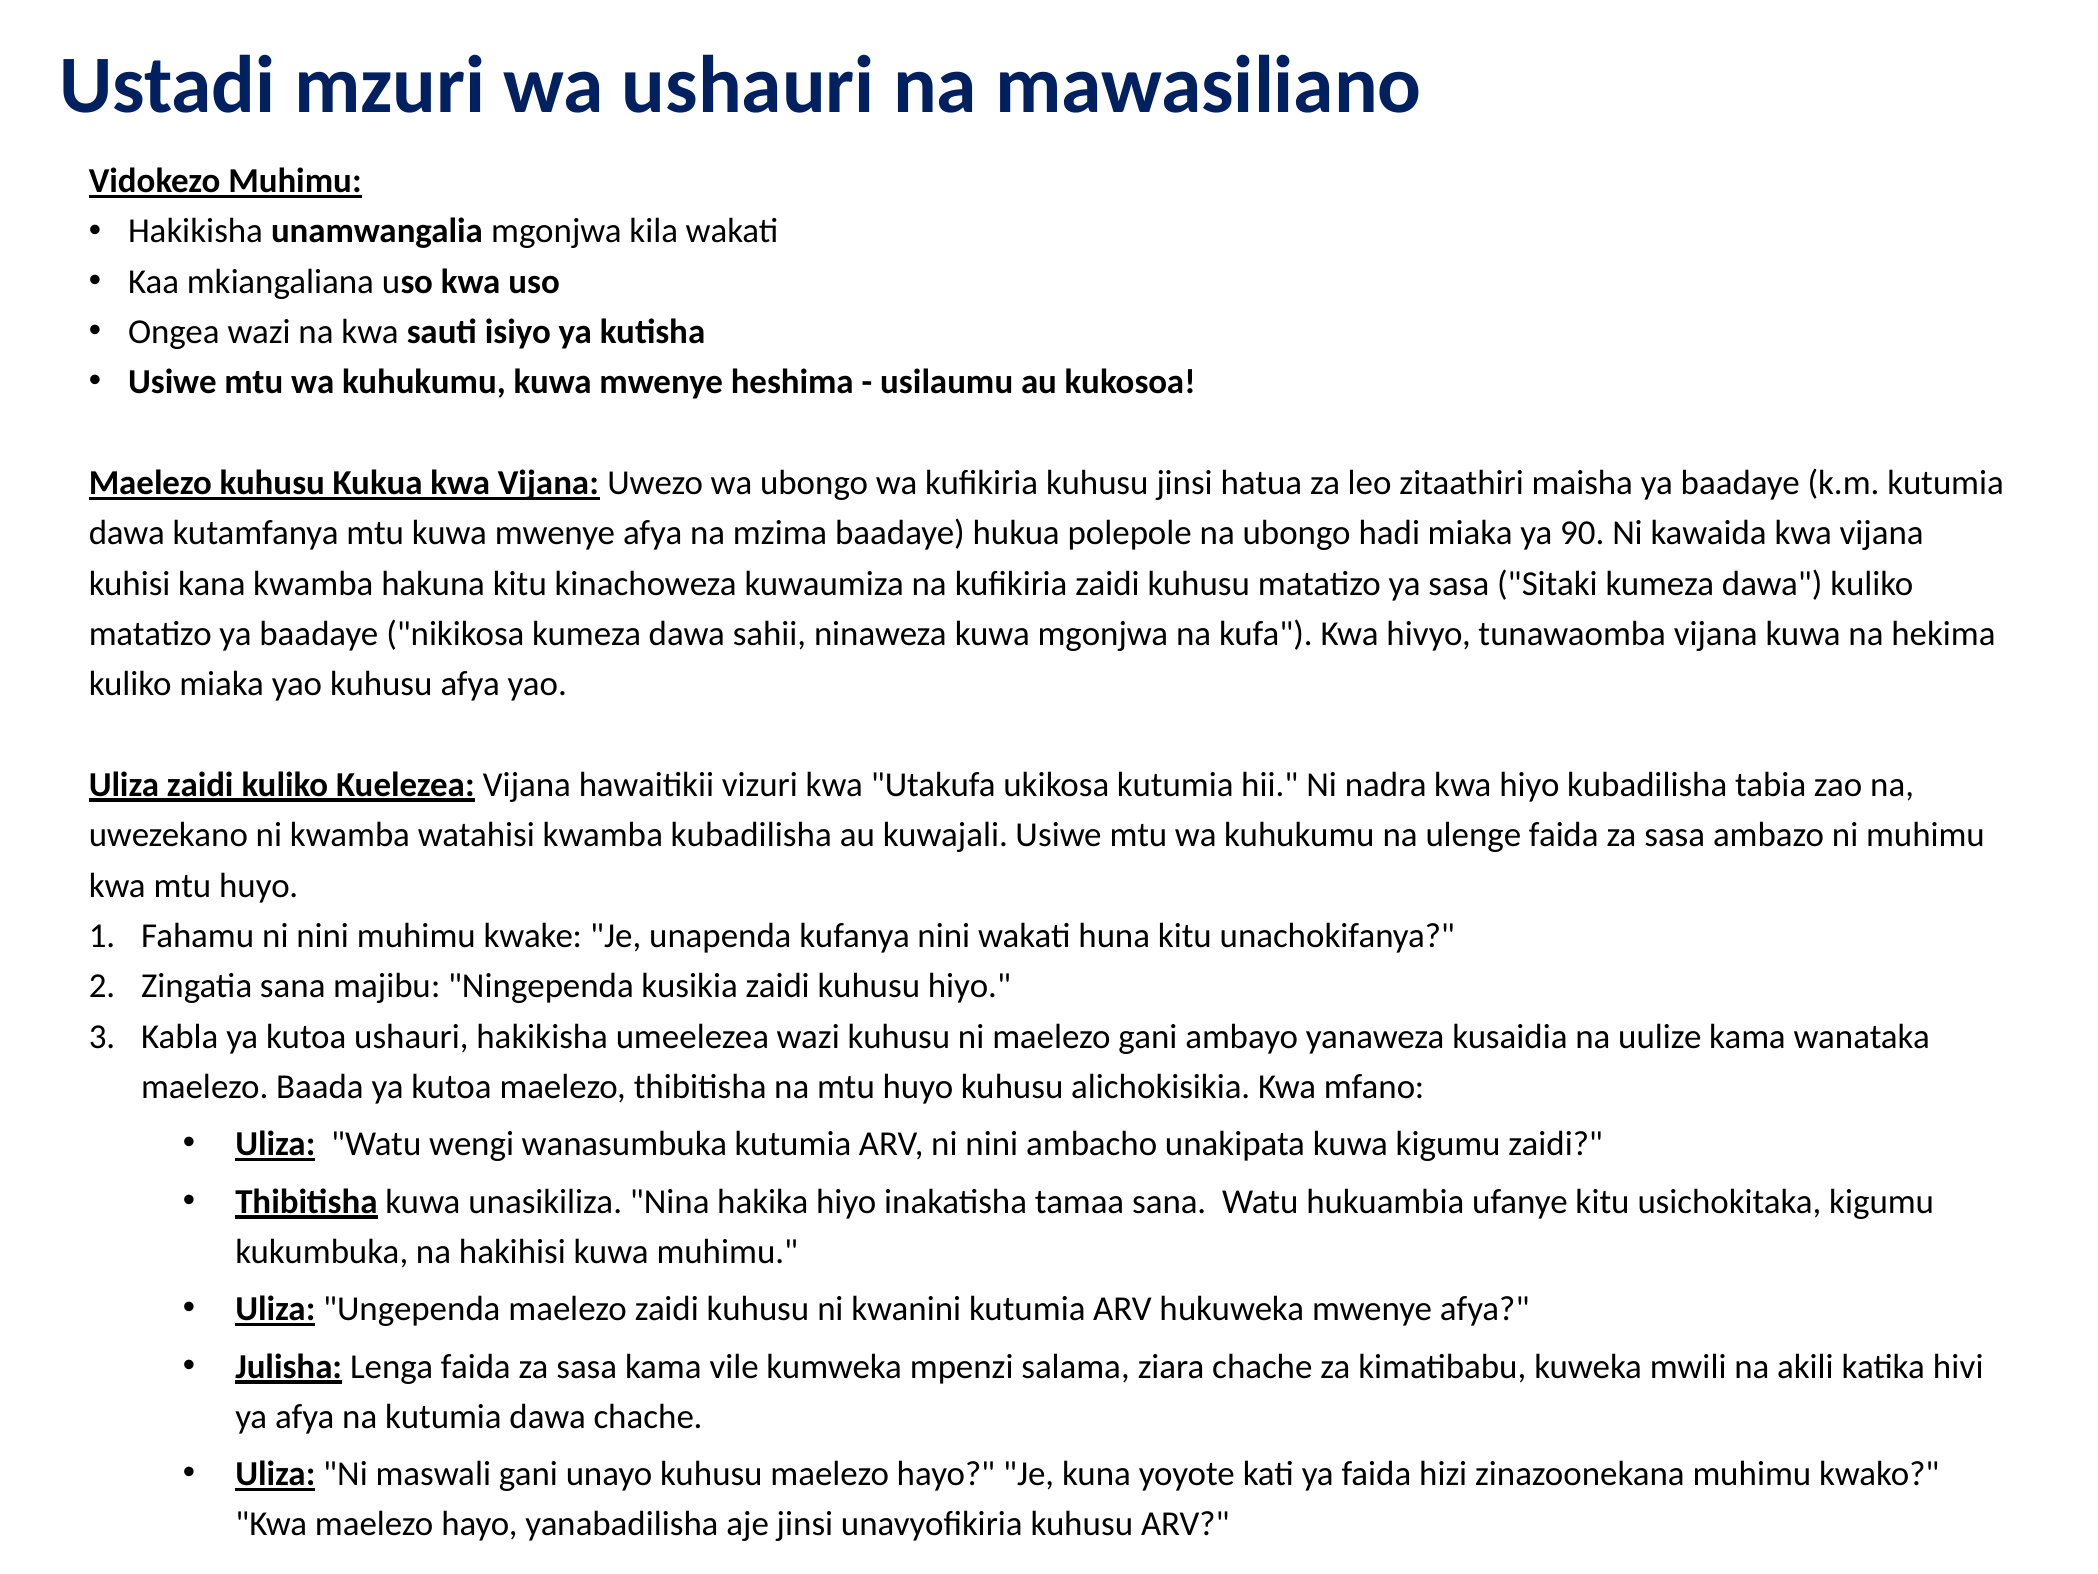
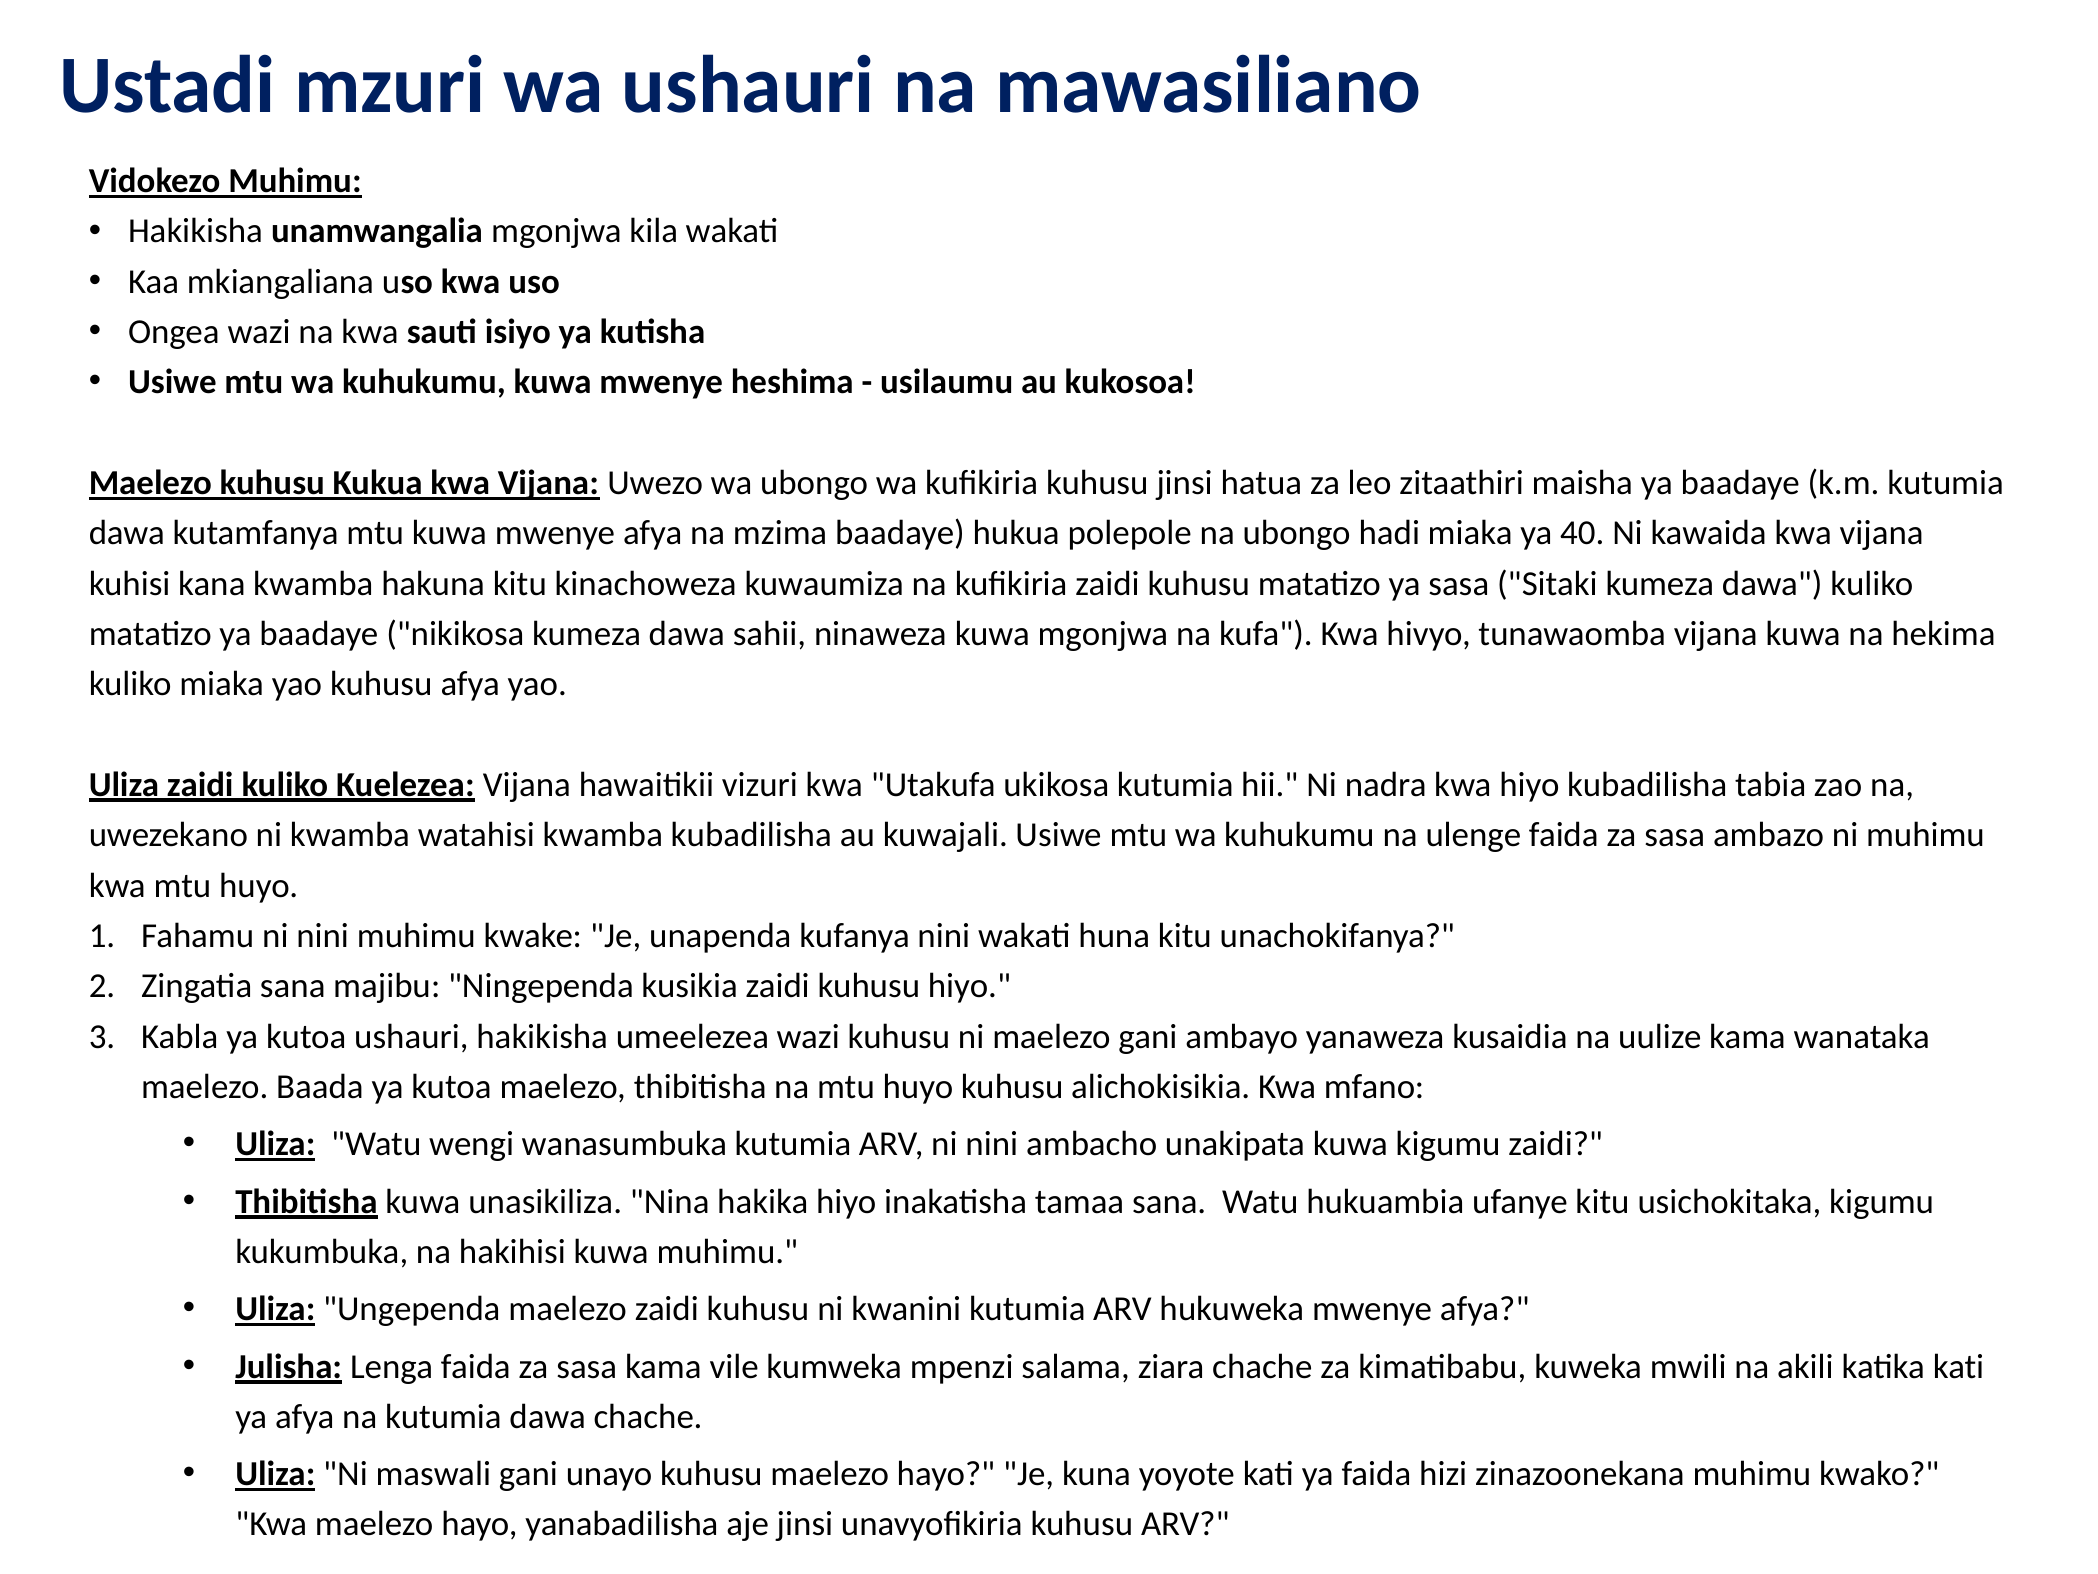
90: 90 -> 40
katika hivi: hivi -> kati
